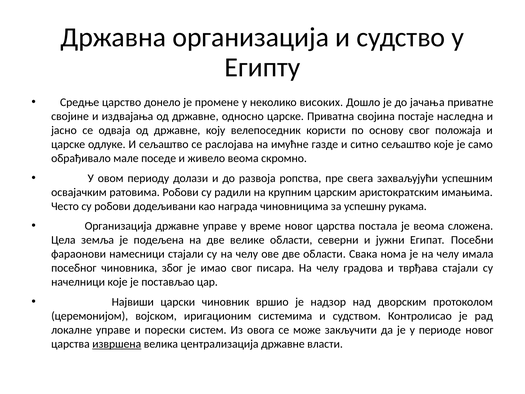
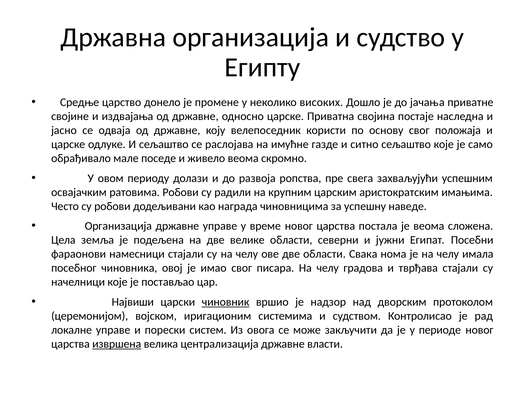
рукама: рукама -> наведе
због: због -> овој
чиновник underline: none -> present
